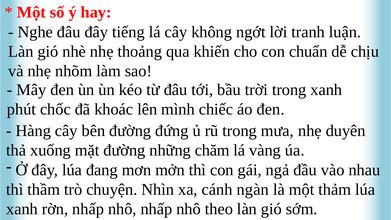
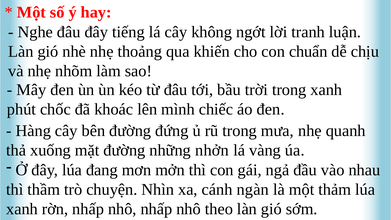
duyên: duyên -> quanh
chăm: chăm -> nhởn
